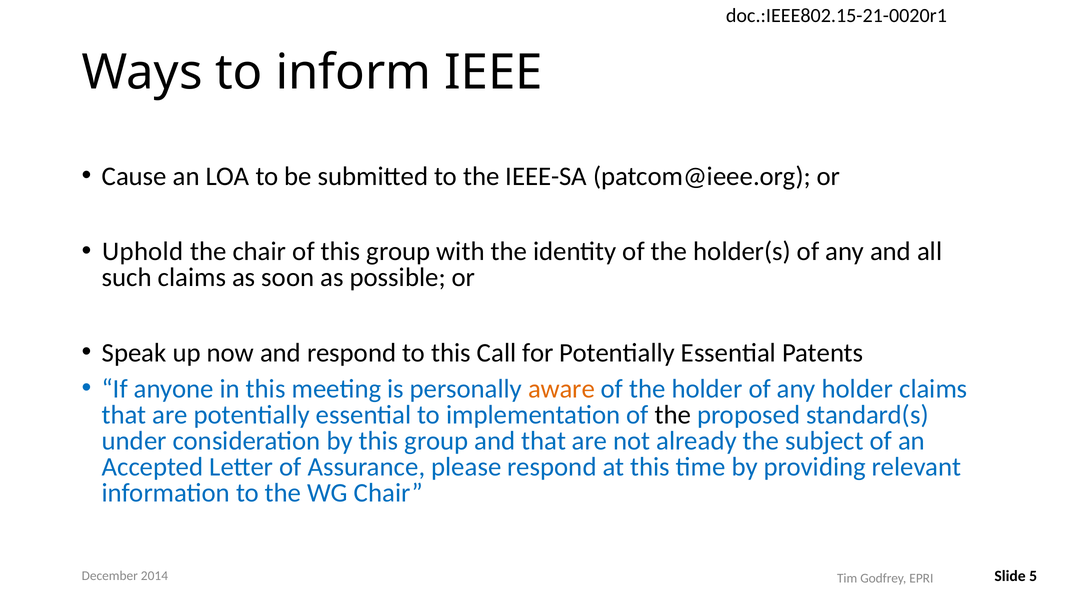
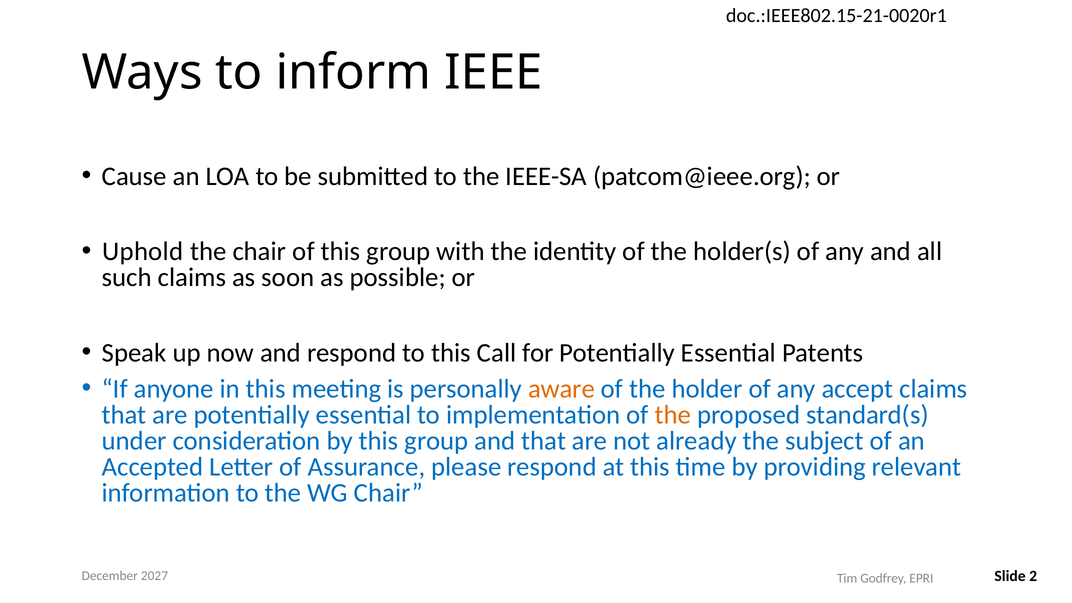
any holder: holder -> accept
the at (673, 415) colour: black -> orange
5: 5 -> 2
2014: 2014 -> 2027
